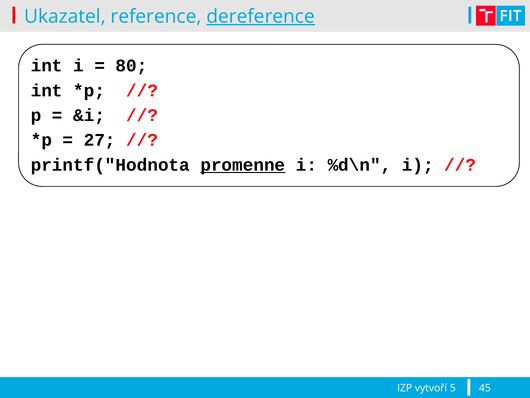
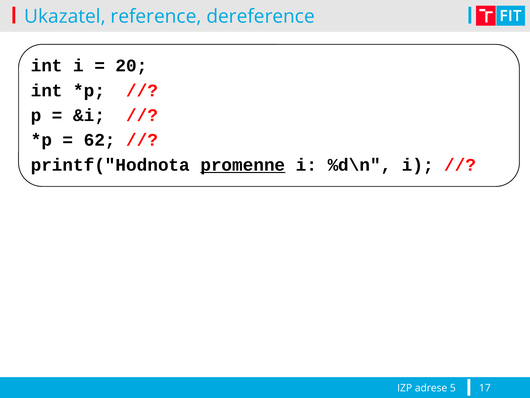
dereference underline: present -> none
80: 80 -> 20
27: 27 -> 62
vytvoří: vytvoří -> adrese
45: 45 -> 17
